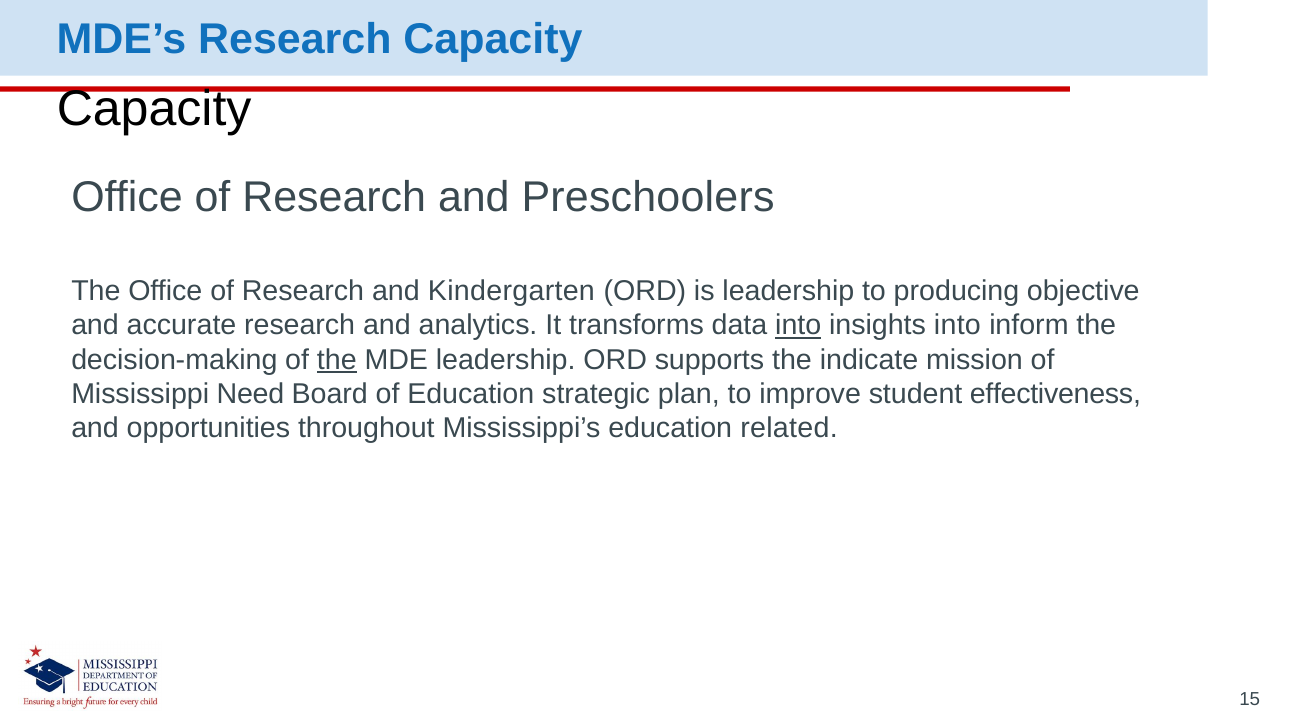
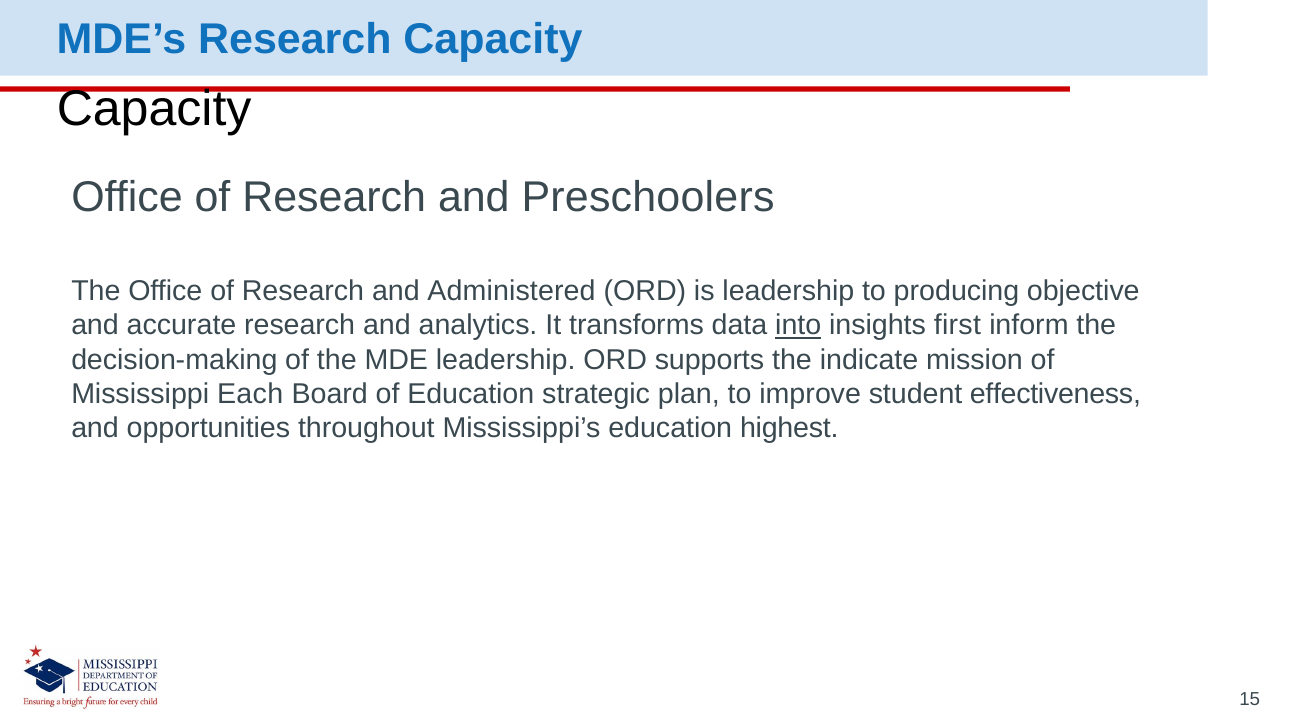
Kindergarten: Kindergarten -> Administered
insights into: into -> first
the at (337, 360) underline: present -> none
Need: Need -> Each
related: related -> highest
